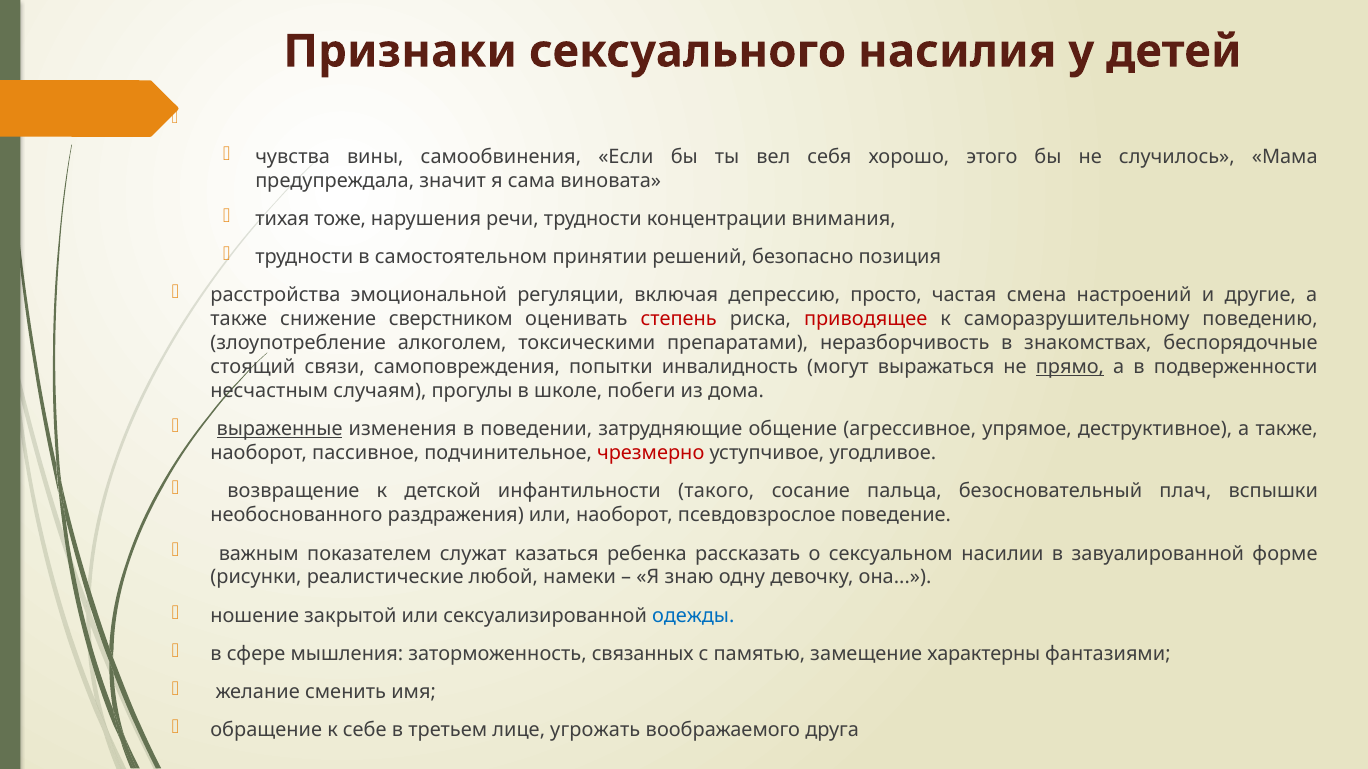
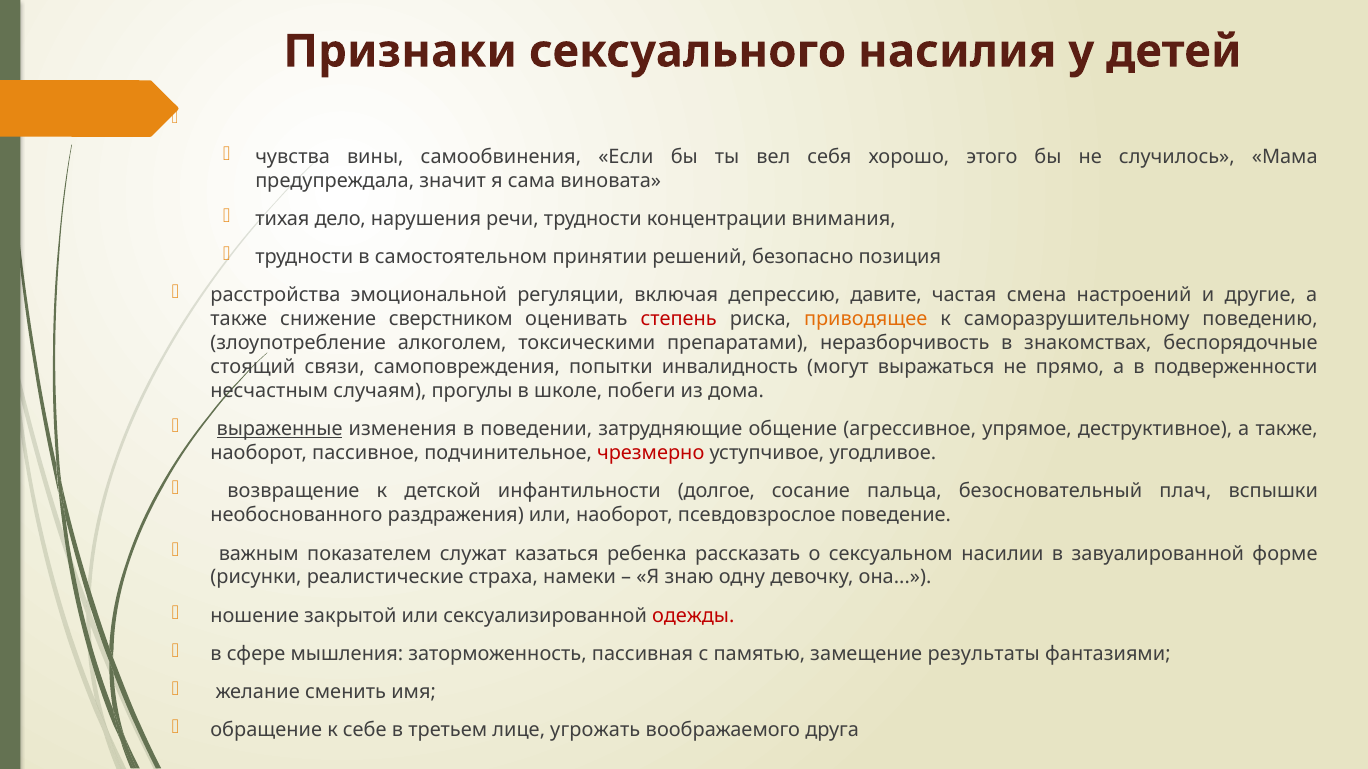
тоже: тоже -> дело
просто: просто -> давите
приводящее colour: red -> orange
прямо underline: present -> none
такого: такого -> долгое
любой: любой -> страха
одежды colour: blue -> red
связанных: связанных -> пассивная
характерны: характерны -> результаты
